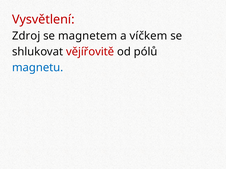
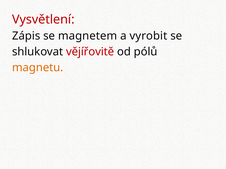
Zdroj: Zdroj -> Zápis
víčkem: víčkem -> vyrobit
magnetu colour: blue -> orange
